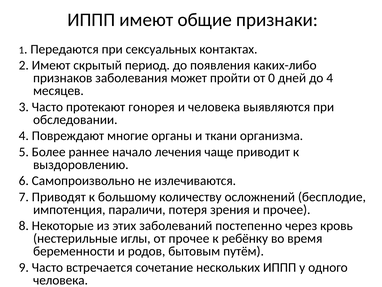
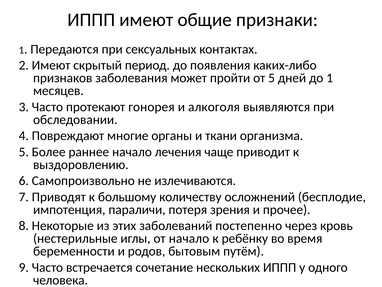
от 0: 0 -> 5
до 4: 4 -> 1
и человека: человека -> алкоголя
от прочее: прочее -> начало
